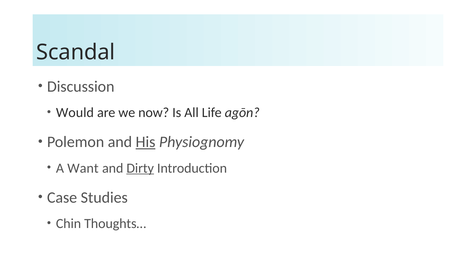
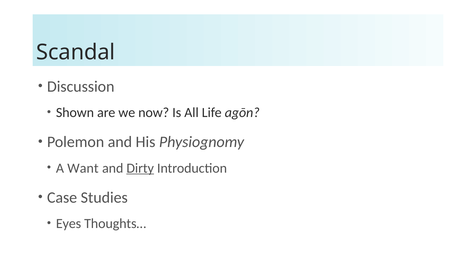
Would: Would -> Shown
His underline: present -> none
Chin: Chin -> Eyes
